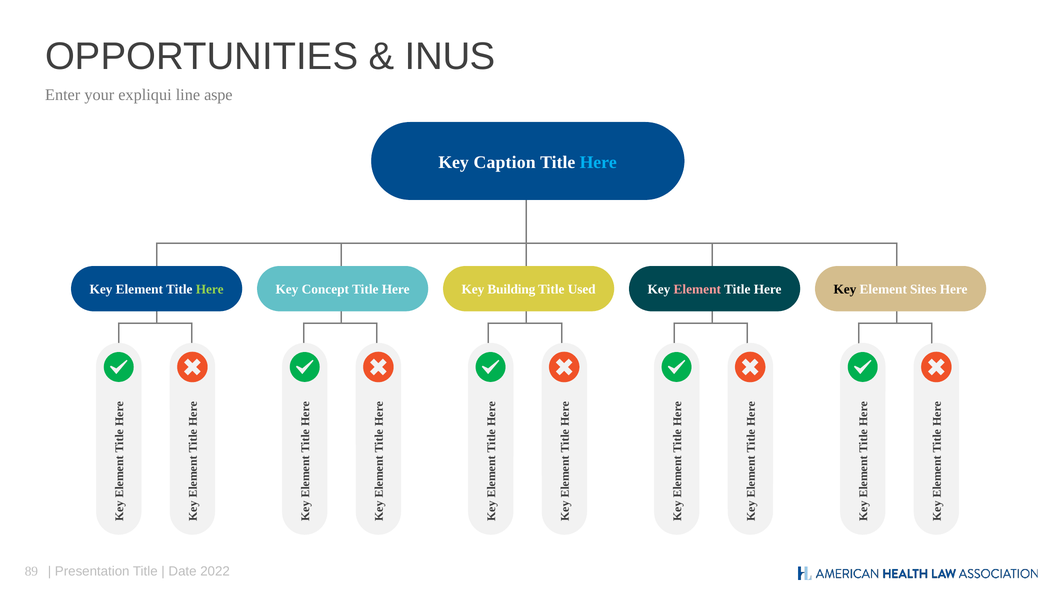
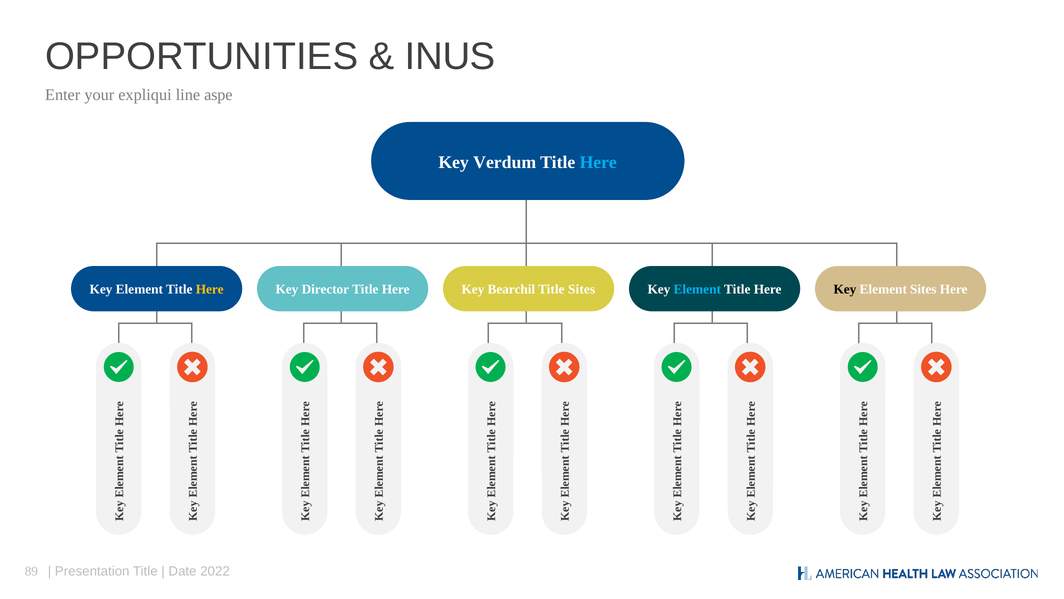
Caption: Caption -> Verdum
Here at (210, 289) colour: light green -> yellow
Concept: Concept -> Director
Building: Building -> Bearchil
Title Used: Used -> Sites
Element at (697, 289) colour: pink -> light blue
